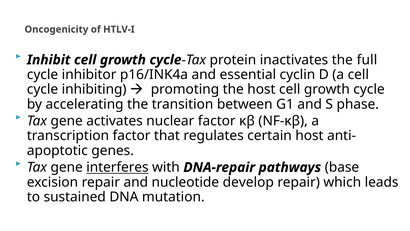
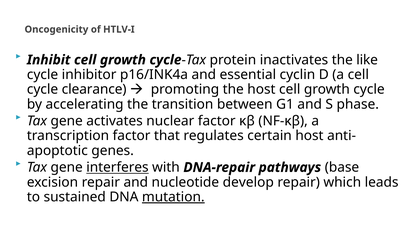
full: full -> like
inhibiting: inhibiting -> clearance
mutation underline: none -> present
